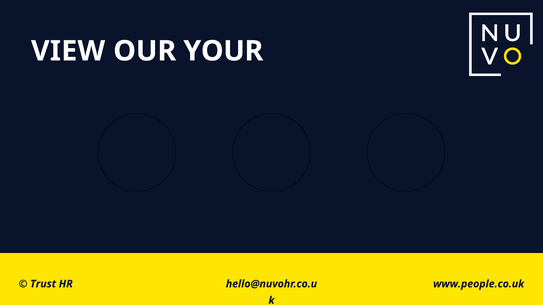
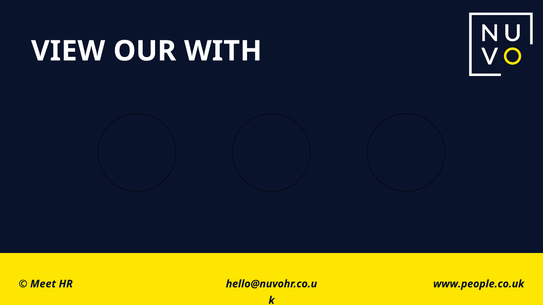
YOUR: YOUR -> WITH
Trust: Trust -> Meet
